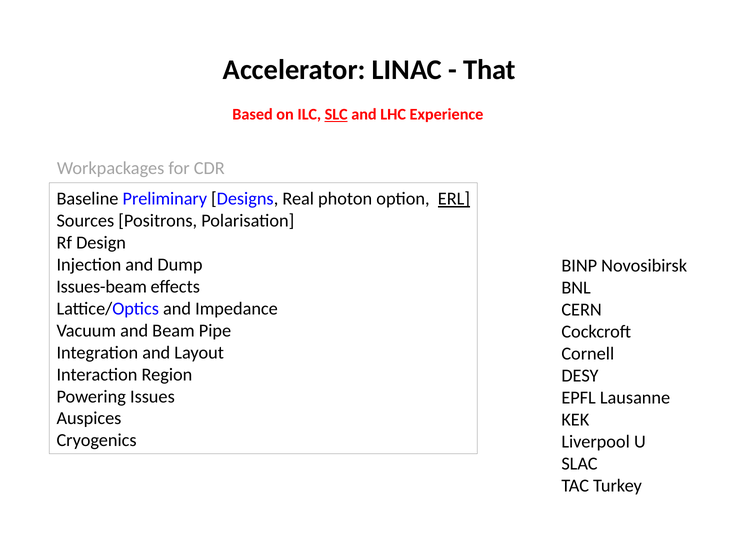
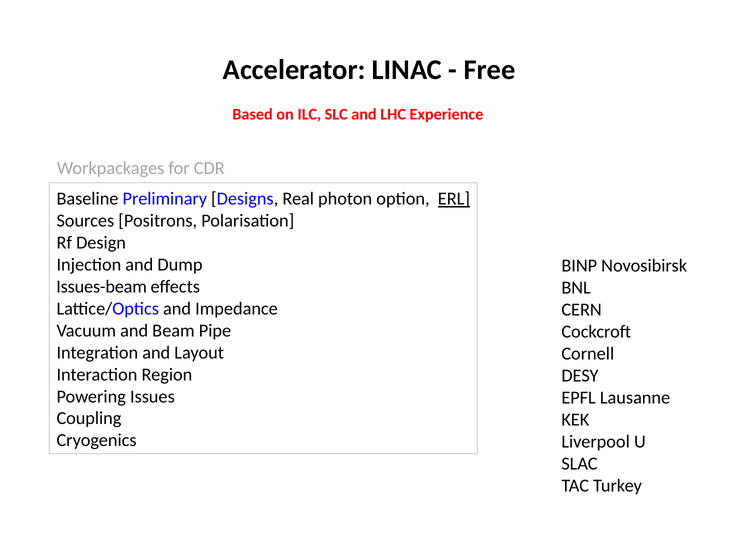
That: That -> Free
SLC underline: present -> none
Auspices: Auspices -> Coupling
